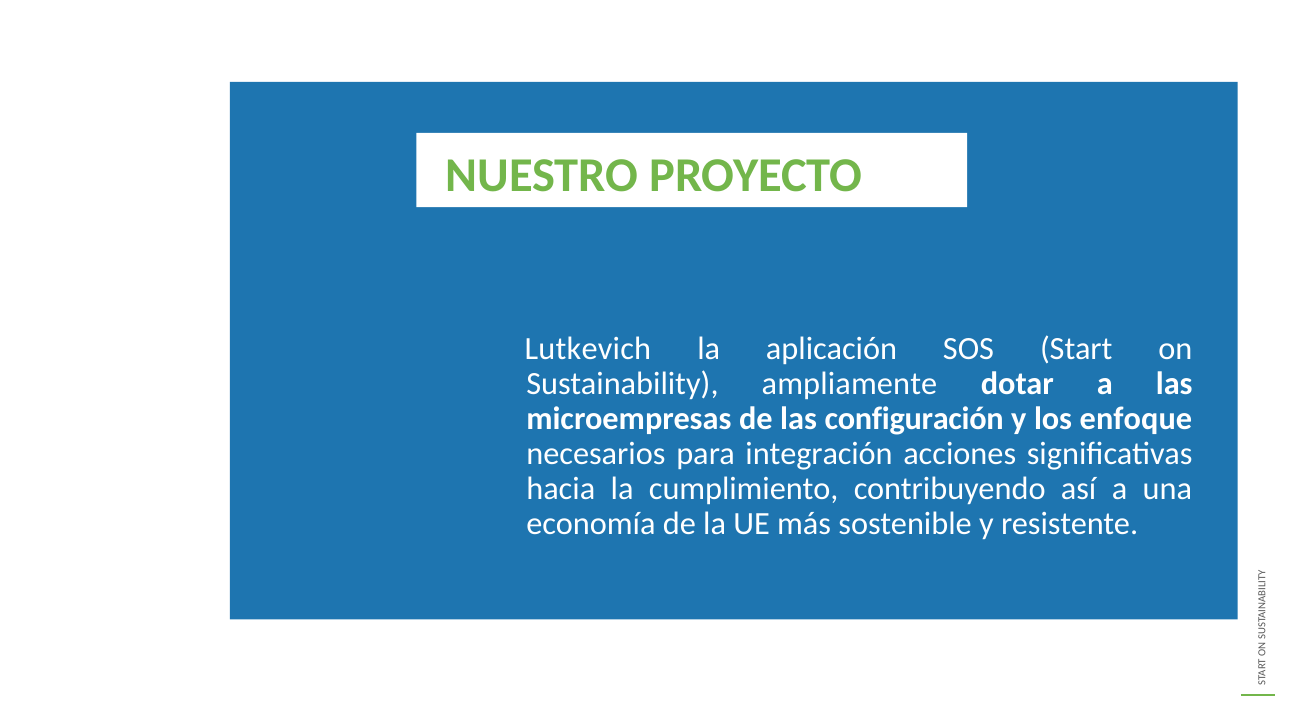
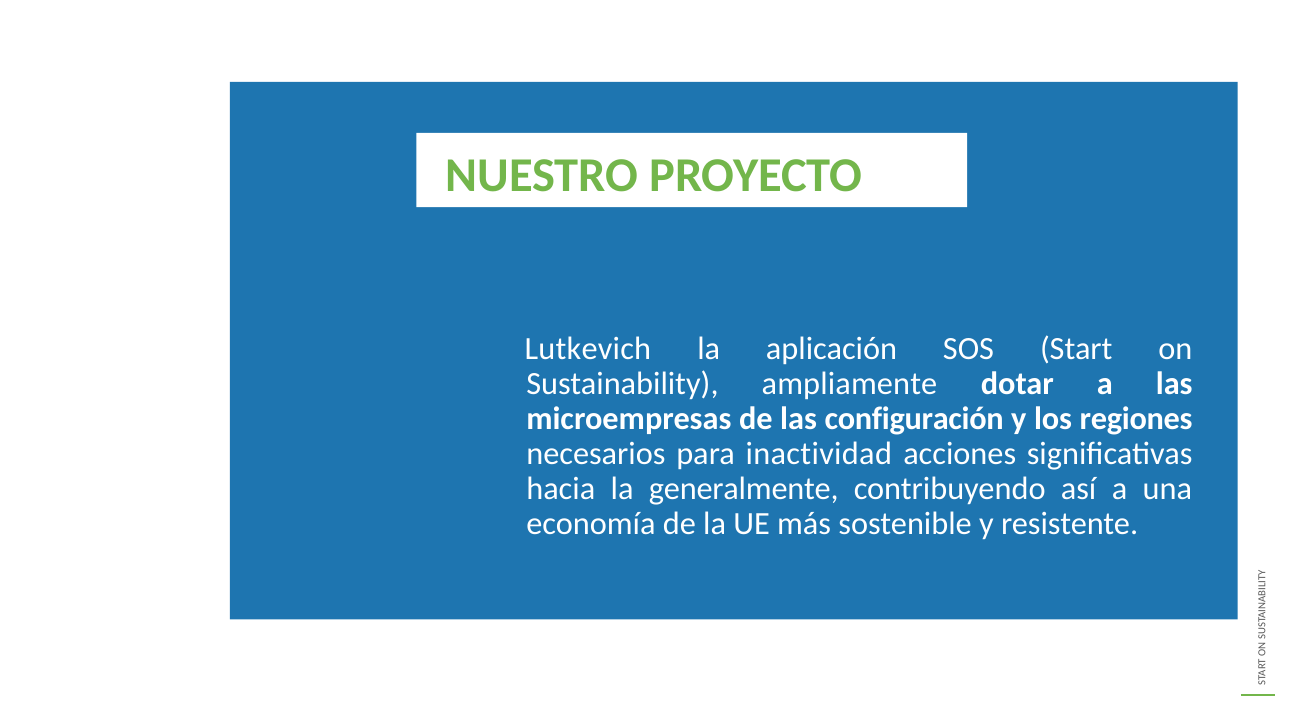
enfoque: enfoque -> regiones
integración: integración -> inactividad
cumplimiento: cumplimiento -> generalmente
